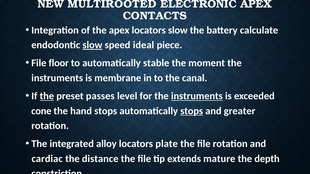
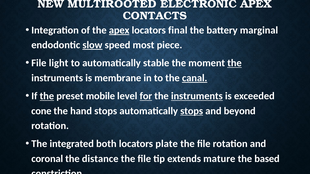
apex at (119, 30) underline: none -> present
locators slow: slow -> final
calculate: calculate -> marginal
ideal: ideal -> most
floor: floor -> light
the at (234, 63) underline: none -> present
canal underline: none -> present
passes: passes -> mobile
for underline: none -> present
greater: greater -> beyond
alloy: alloy -> both
cardiac: cardiac -> coronal
depth: depth -> based
